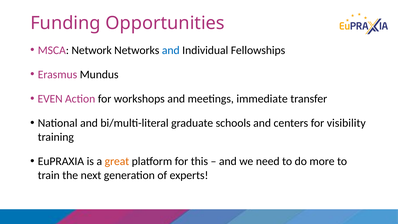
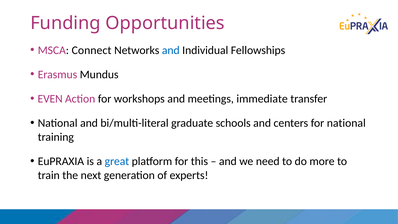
Network: Network -> Connect
for visibility: visibility -> national
great colour: orange -> blue
